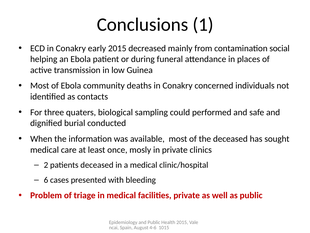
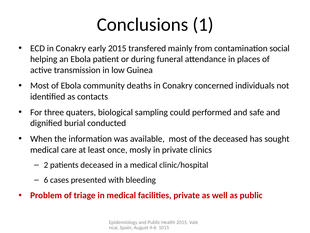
decreased: decreased -> transfered
